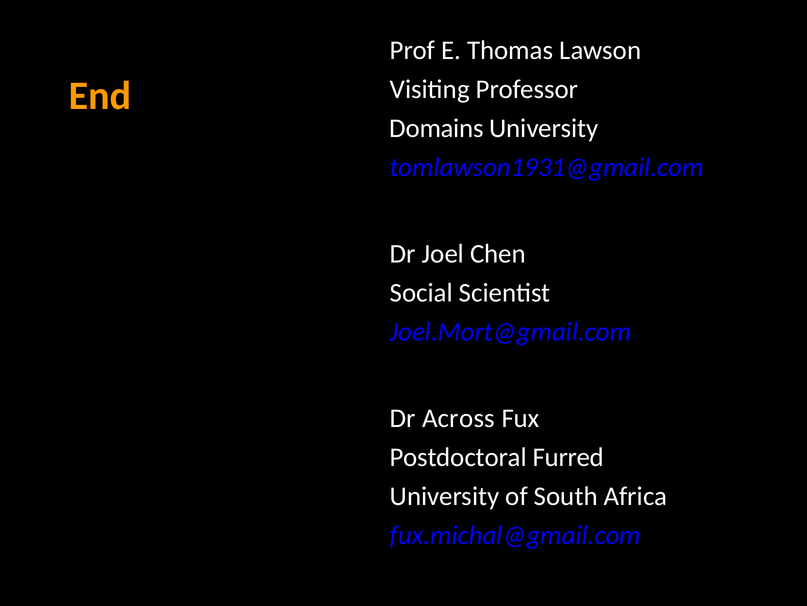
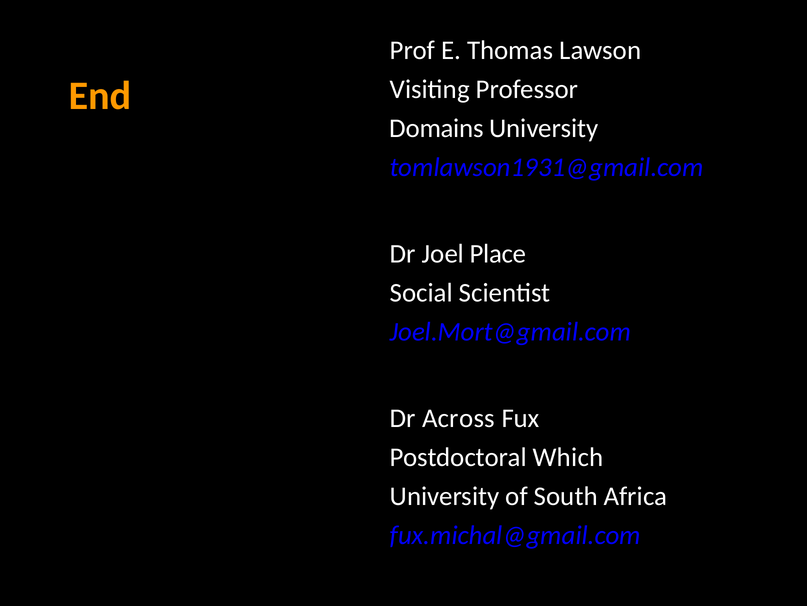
Chen: Chen -> Place
Furred: Furred -> Which
